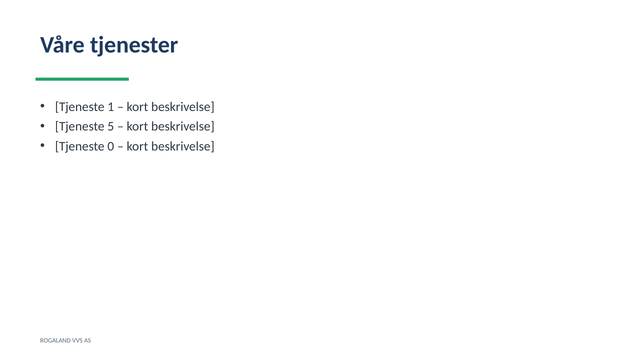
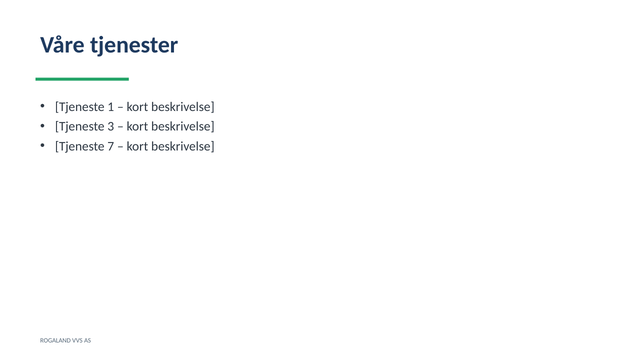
5: 5 -> 3
0: 0 -> 7
